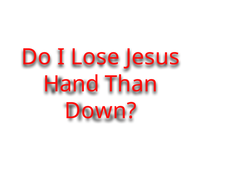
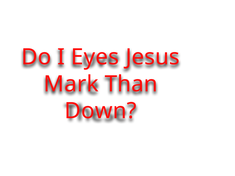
Lose: Lose -> Eyes
Hand: Hand -> Mark
